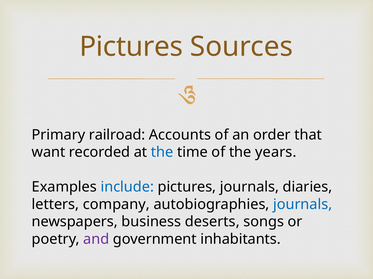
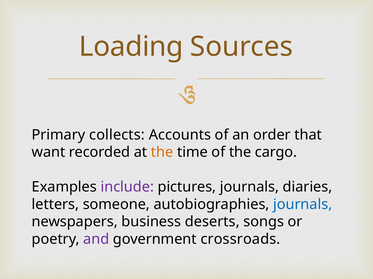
Pictures at (131, 47): Pictures -> Loading
railroad: railroad -> collects
the at (162, 153) colour: blue -> orange
years: years -> cargo
include colour: blue -> purple
company: company -> someone
inhabitants: inhabitants -> crossroads
